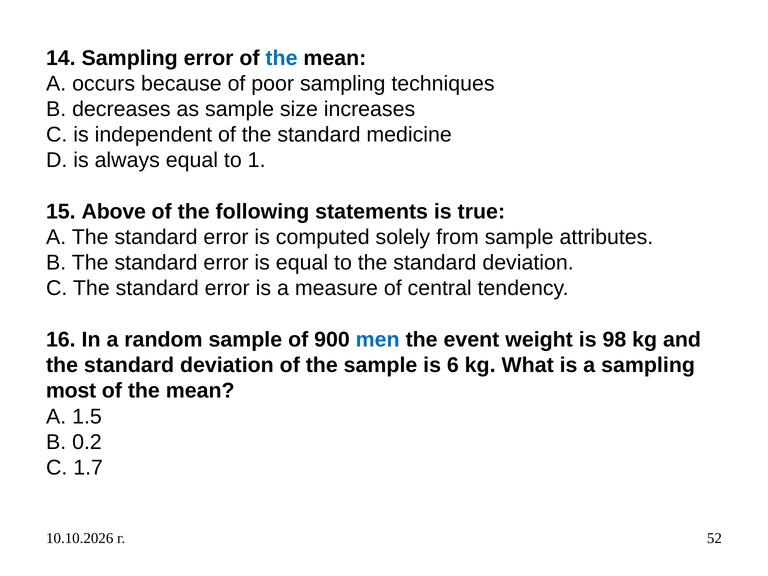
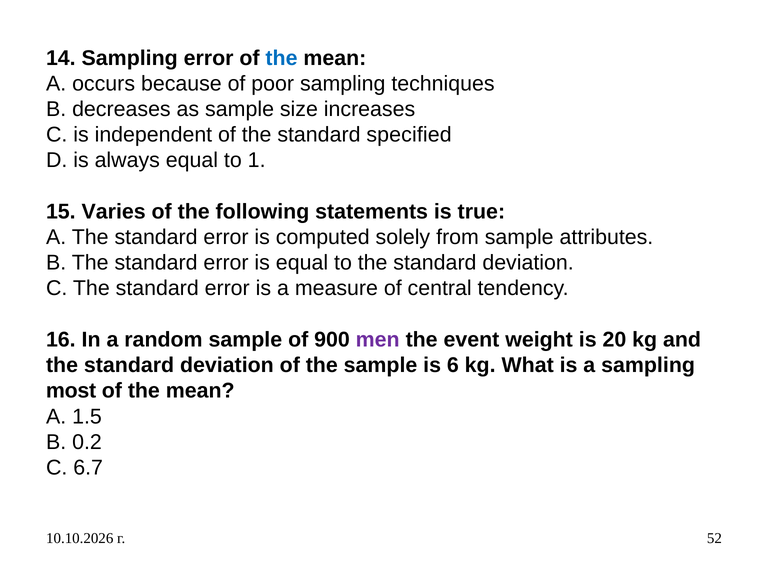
medicine: medicine -> specified
Above: Above -> Varies
men colour: blue -> purple
98: 98 -> 20
1.7: 1.7 -> 6.7
